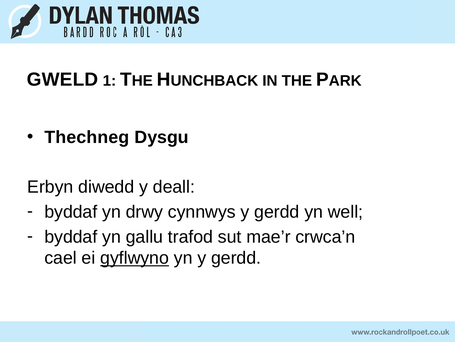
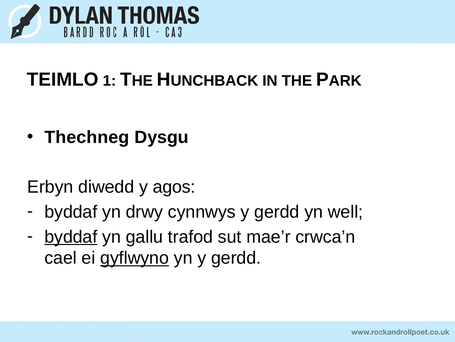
GWELD: GWELD -> TEIMLO
deall: deall -> agos
byddaf at (71, 236) underline: none -> present
